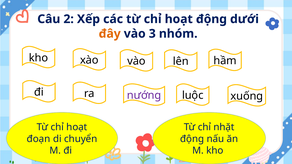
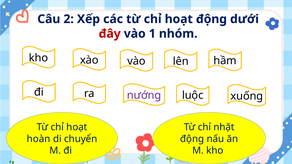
đây colour: orange -> red
3: 3 -> 1
đoạn: đoạn -> hoàn
